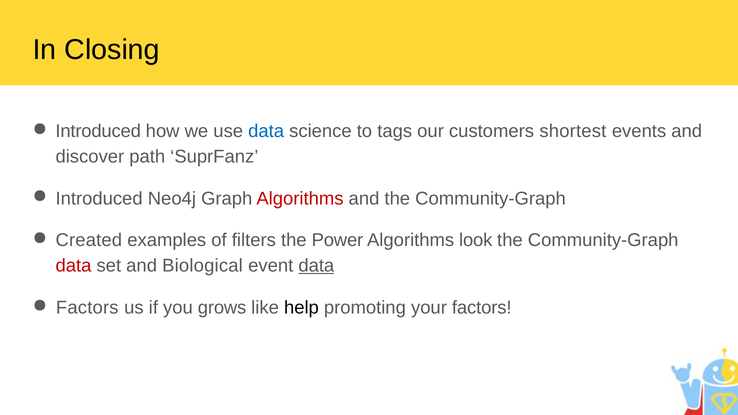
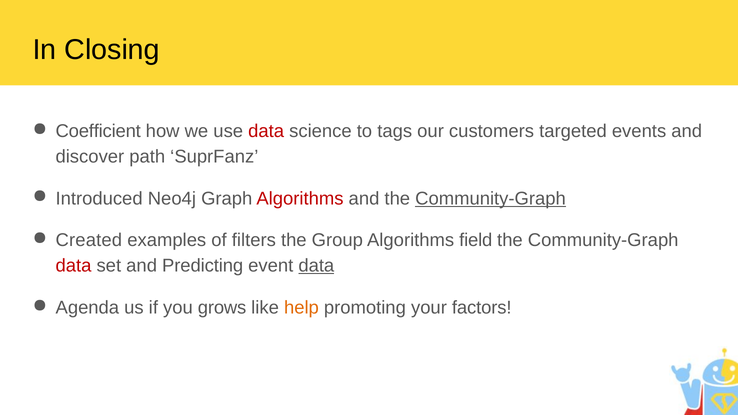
Introduced at (98, 131): Introduced -> Coefficient
data at (266, 131) colour: blue -> red
shortest: shortest -> targeted
Community-Graph at (491, 198) underline: none -> present
Power: Power -> Group
look: look -> field
Biological: Biological -> Predicting
Factors at (87, 308): Factors -> Agenda
help colour: black -> orange
